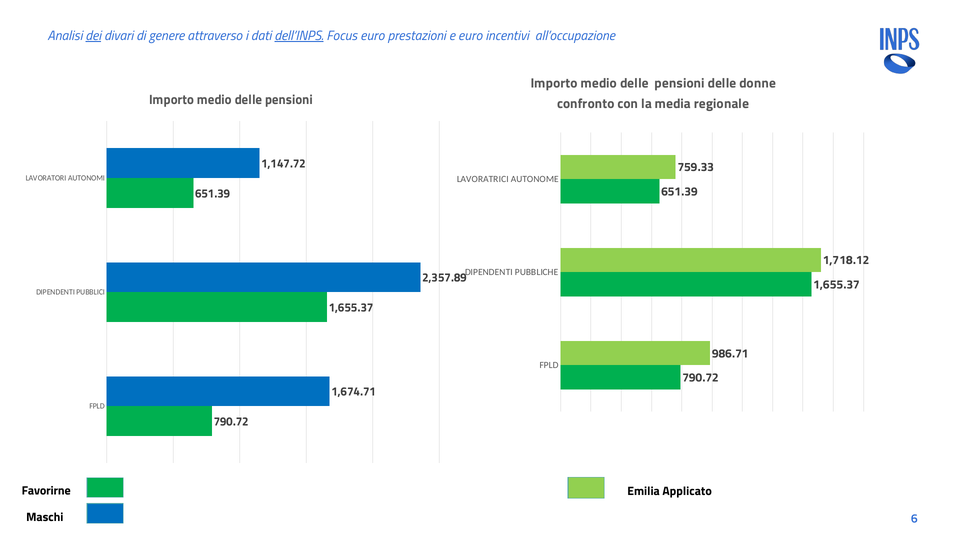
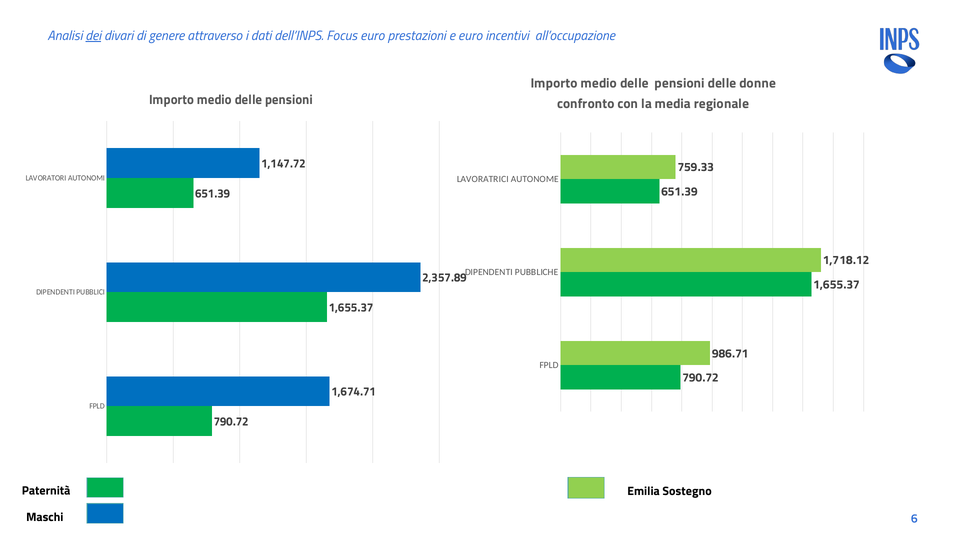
dell’INPS underline: present -> none
Favorirne: Favorirne -> Paternità
Applicato: Applicato -> Sostegno
